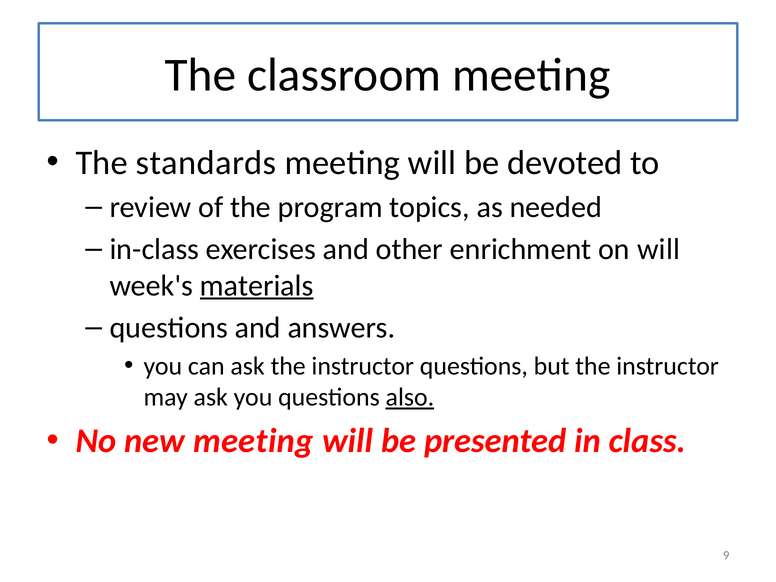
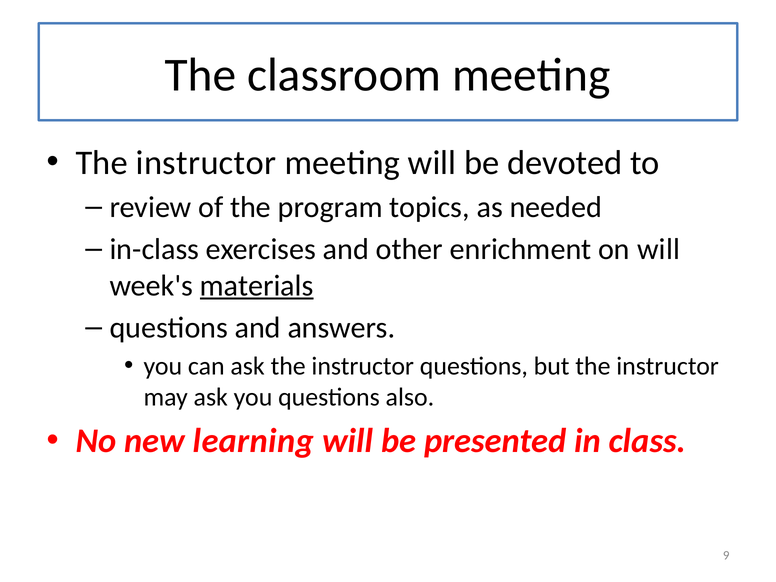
standards at (206, 163): standards -> instructor
also underline: present -> none
new meeting: meeting -> learning
